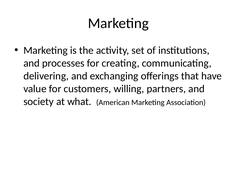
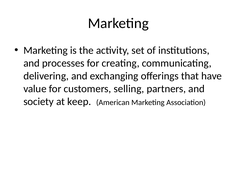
willing: willing -> selling
what: what -> keep
